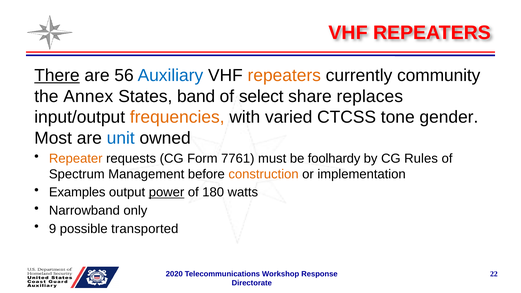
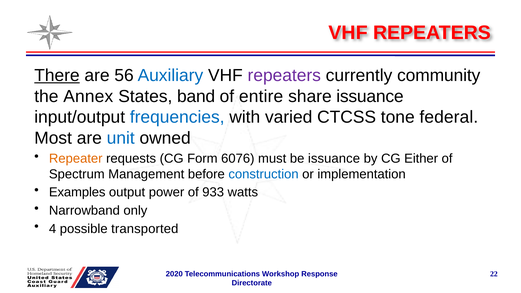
repeaters at (284, 75) colour: orange -> purple
select: select -> entire
share replaces: replaces -> issuance
frequencies colour: orange -> blue
gender: gender -> federal
7761: 7761 -> 6076
be foolhardy: foolhardy -> issuance
Rules: Rules -> Either
construction colour: orange -> blue
power underline: present -> none
180: 180 -> 933
9: 9 -> 4
